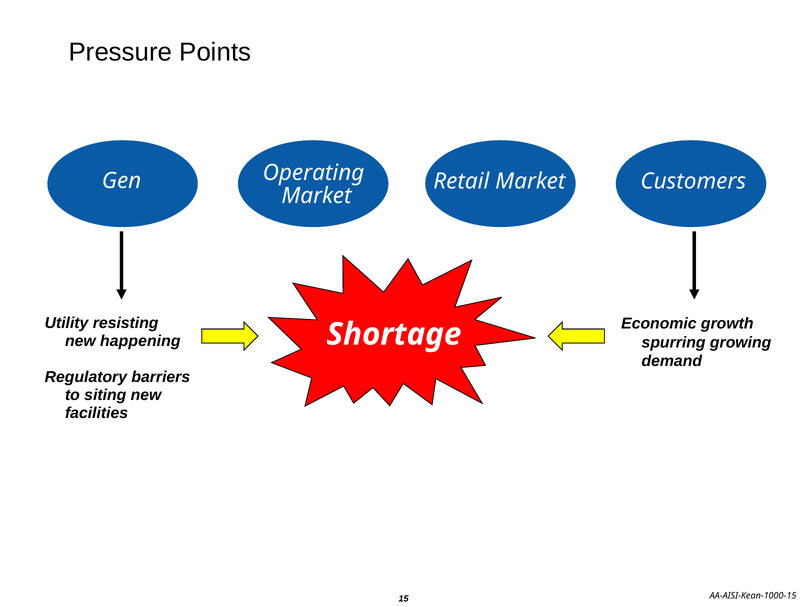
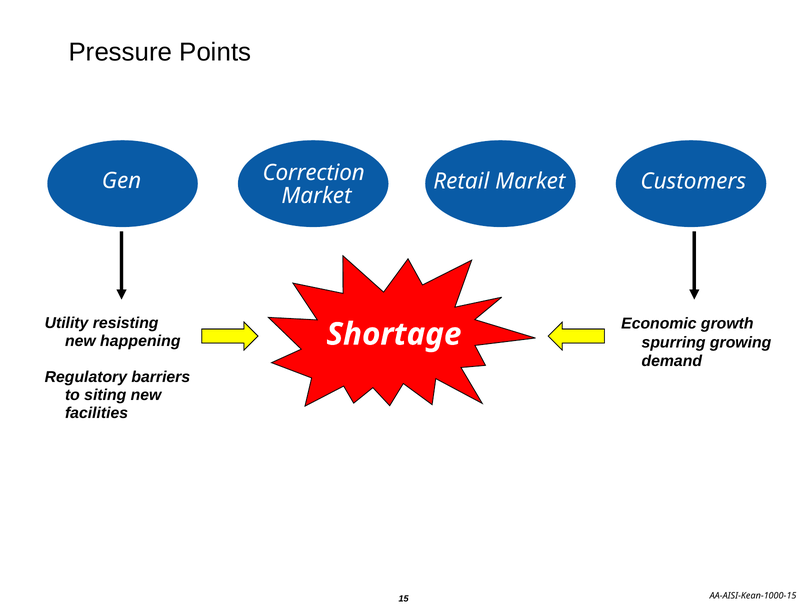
Operating: Operating -> Correction
